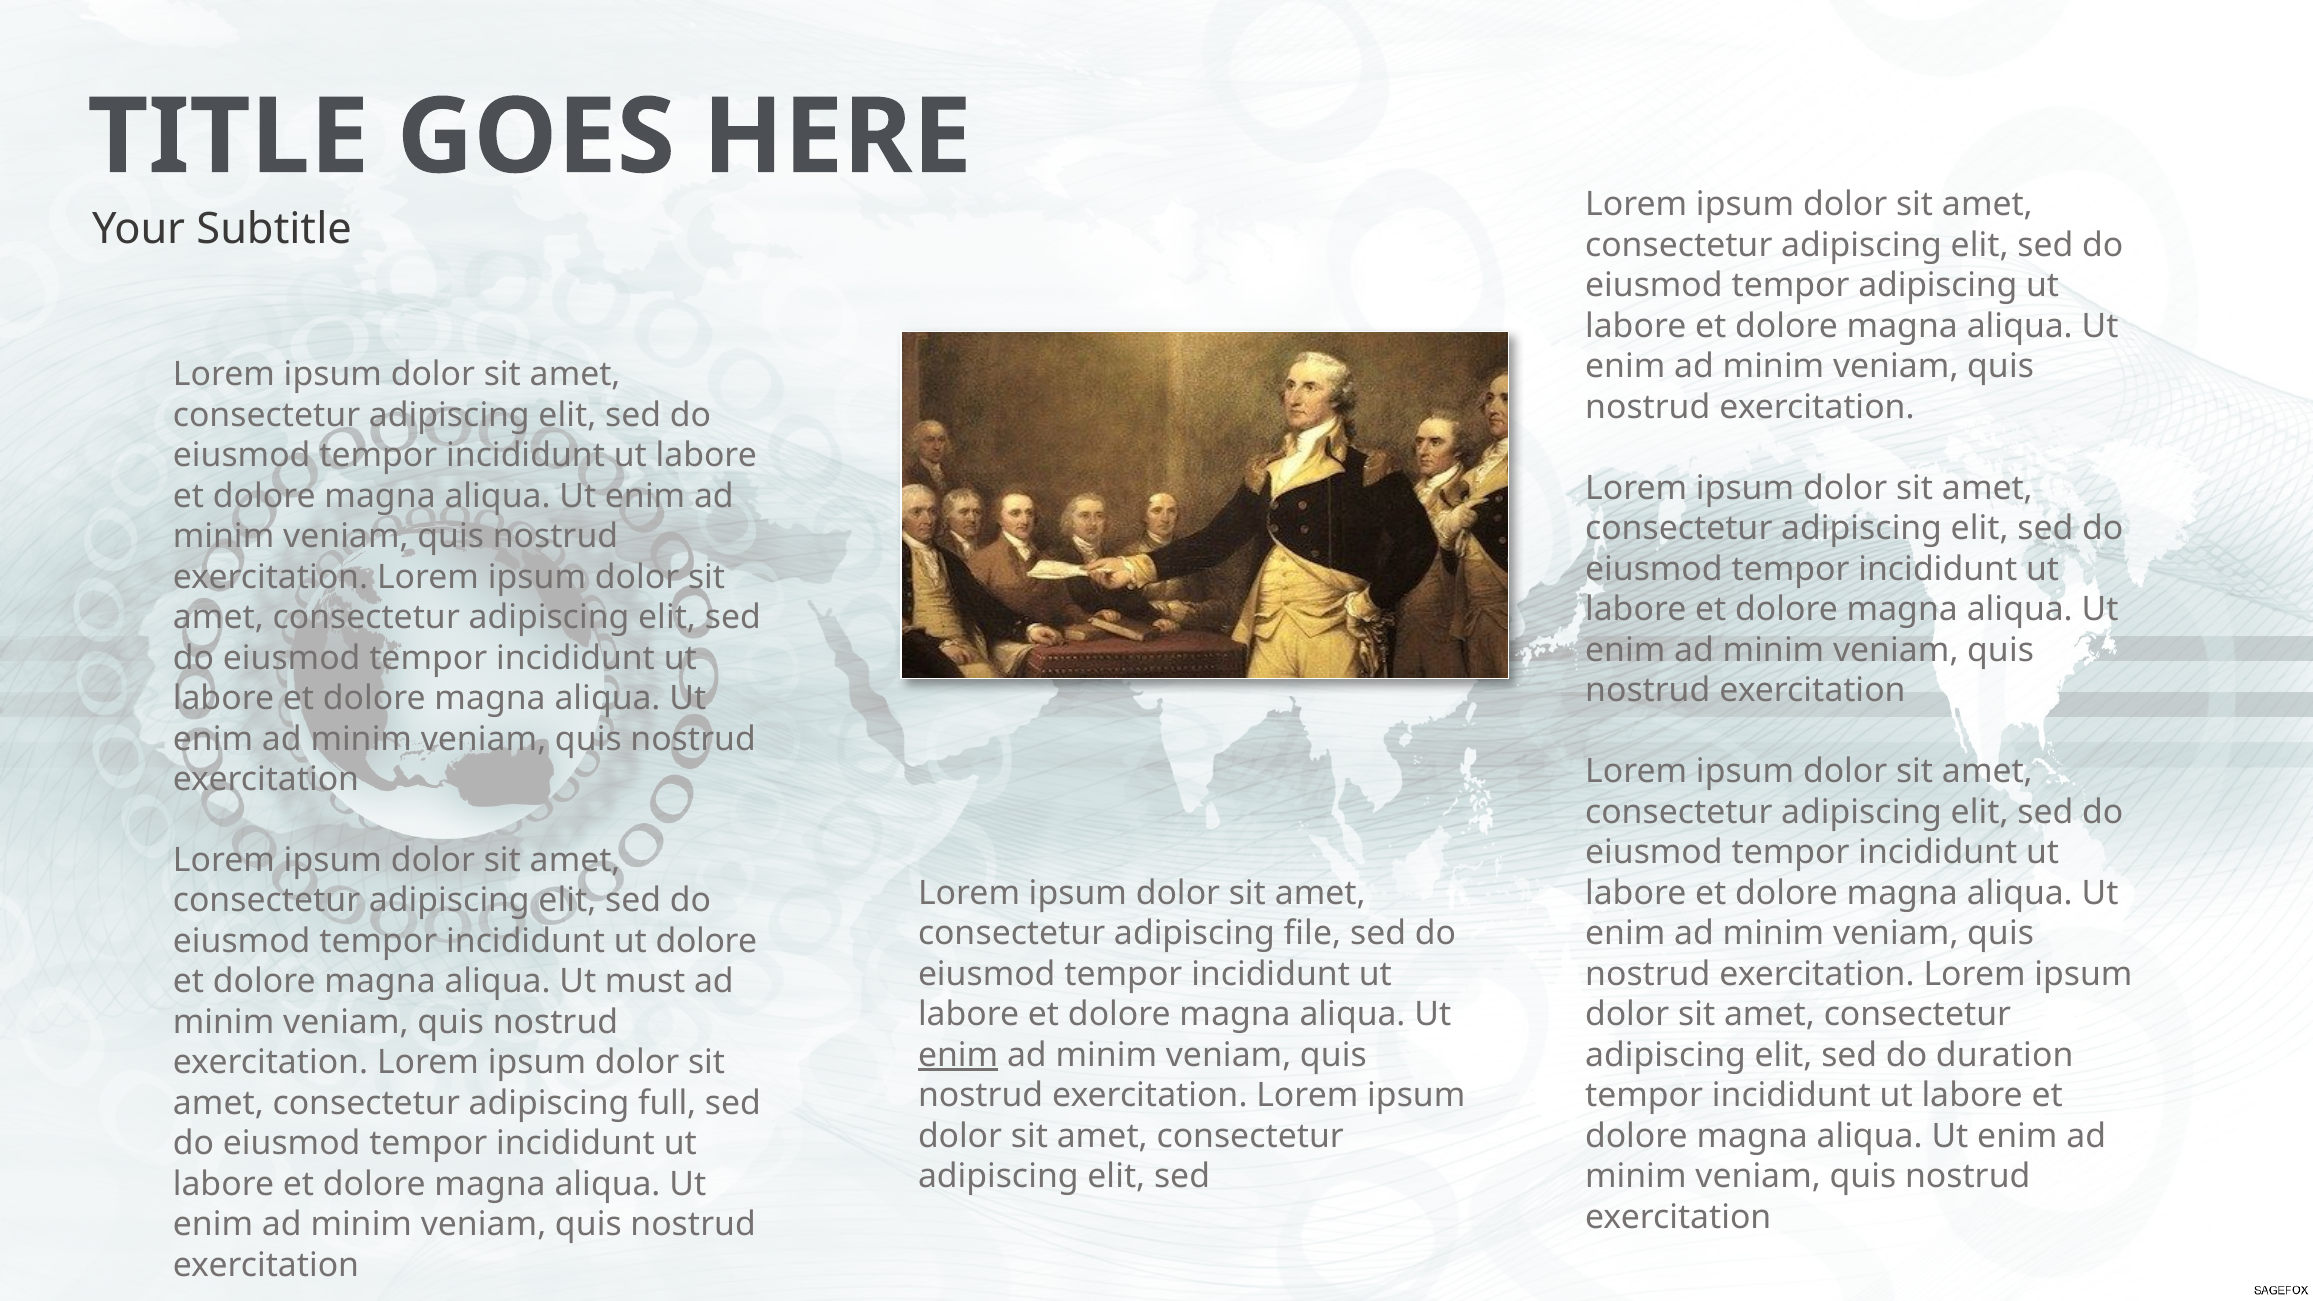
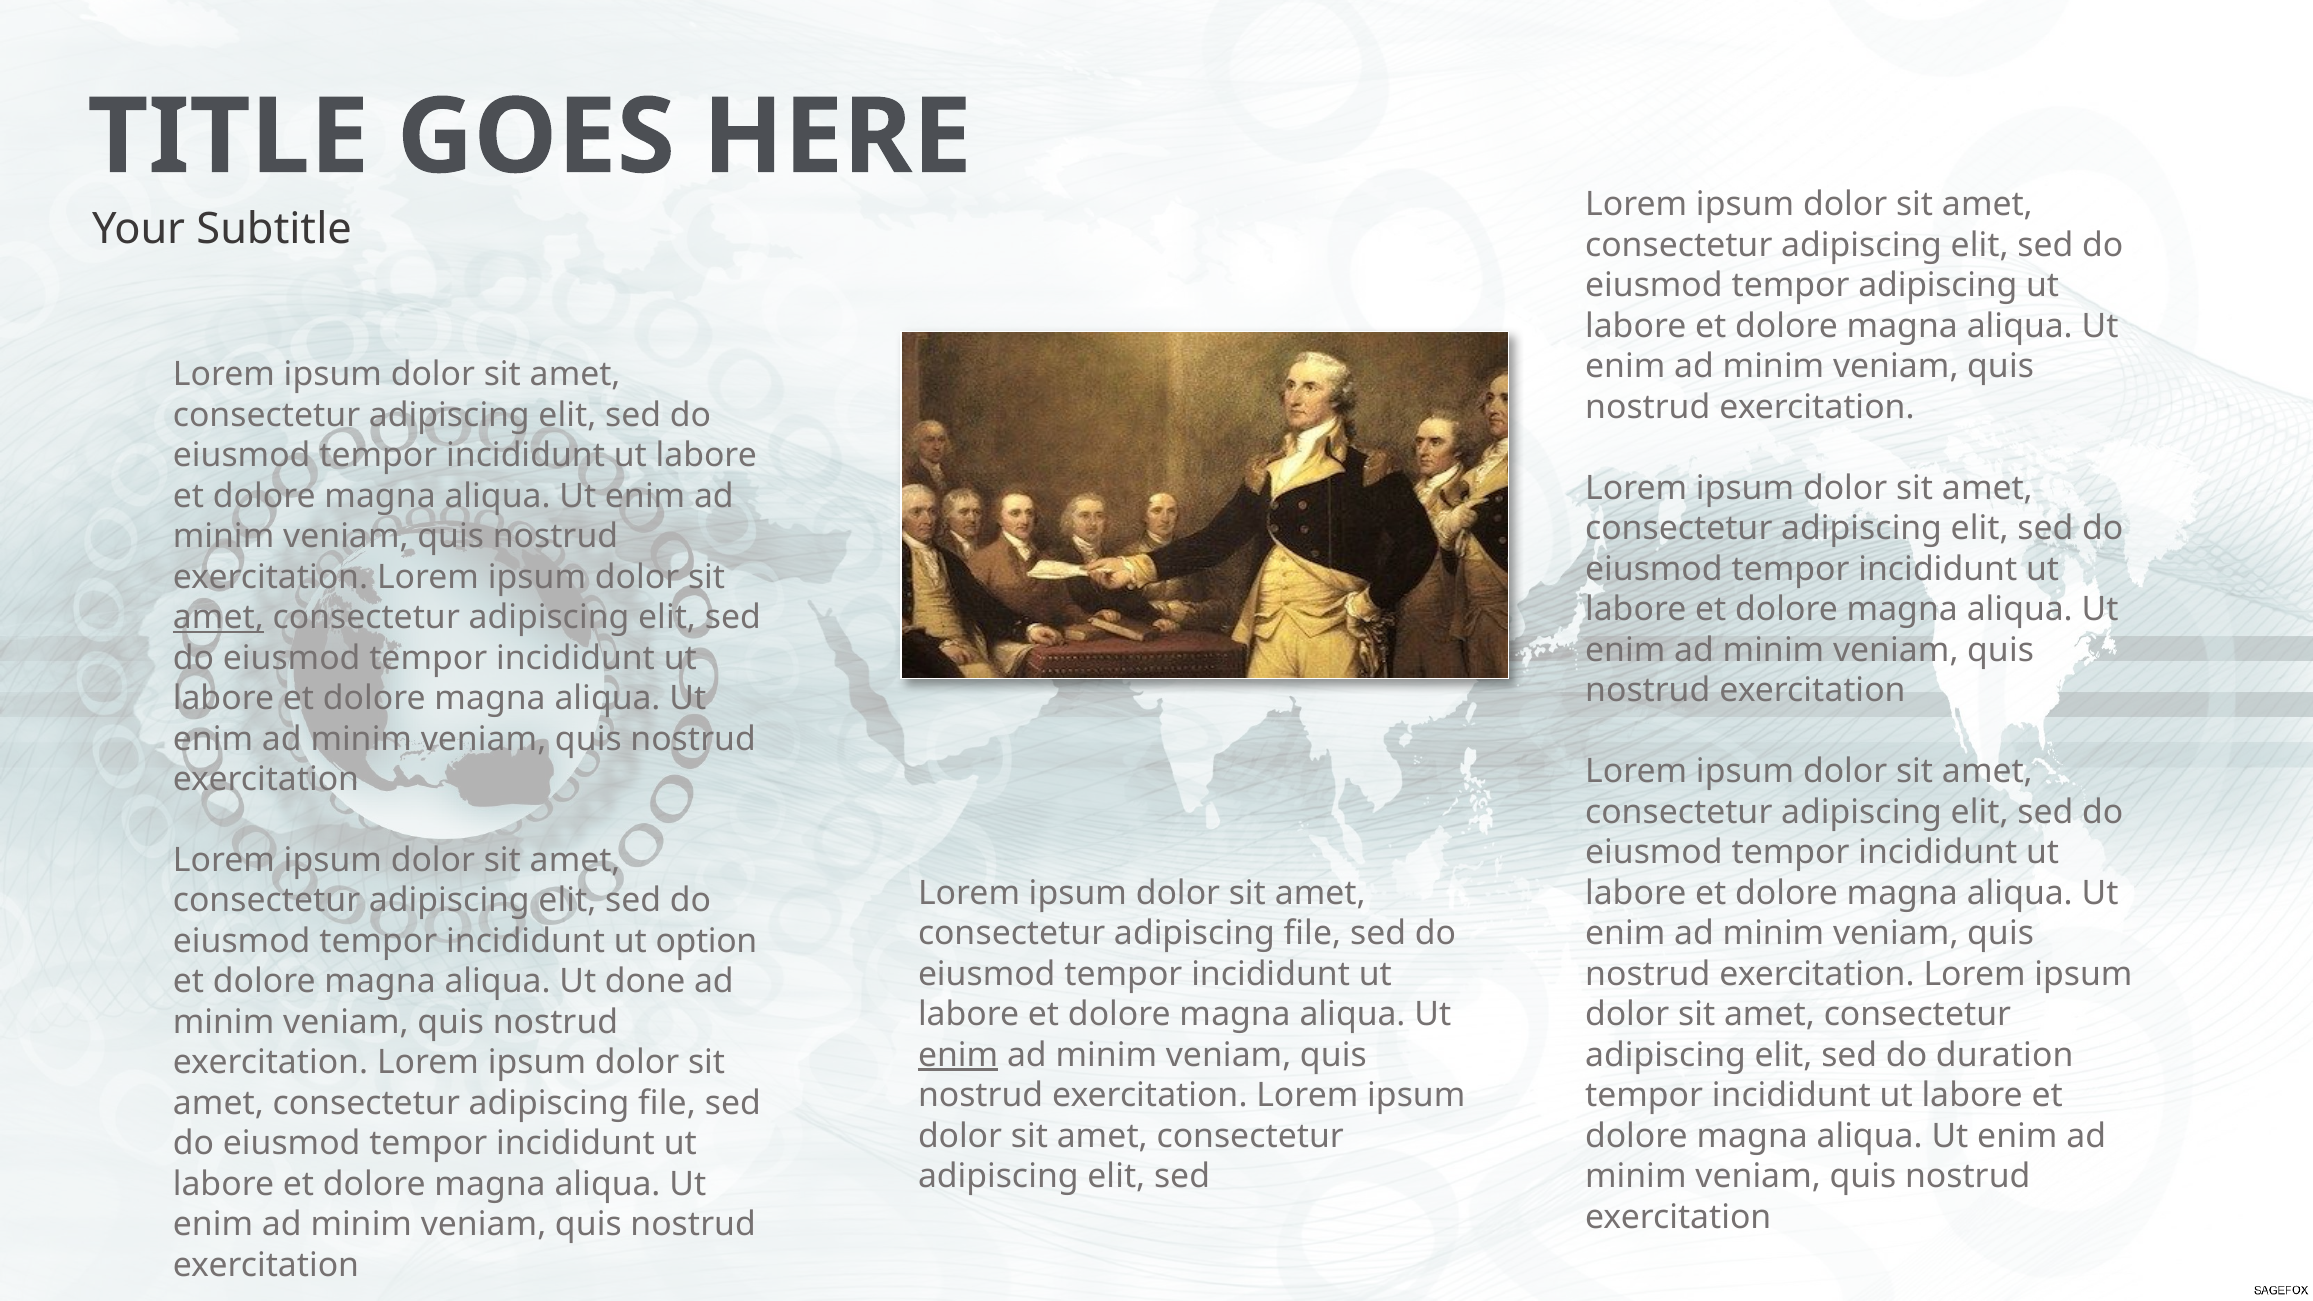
amet at (218, 617) underline: none -> present
ut dolore: dolore -> option
must: must -> done
full at (667, 1103): full -> file
